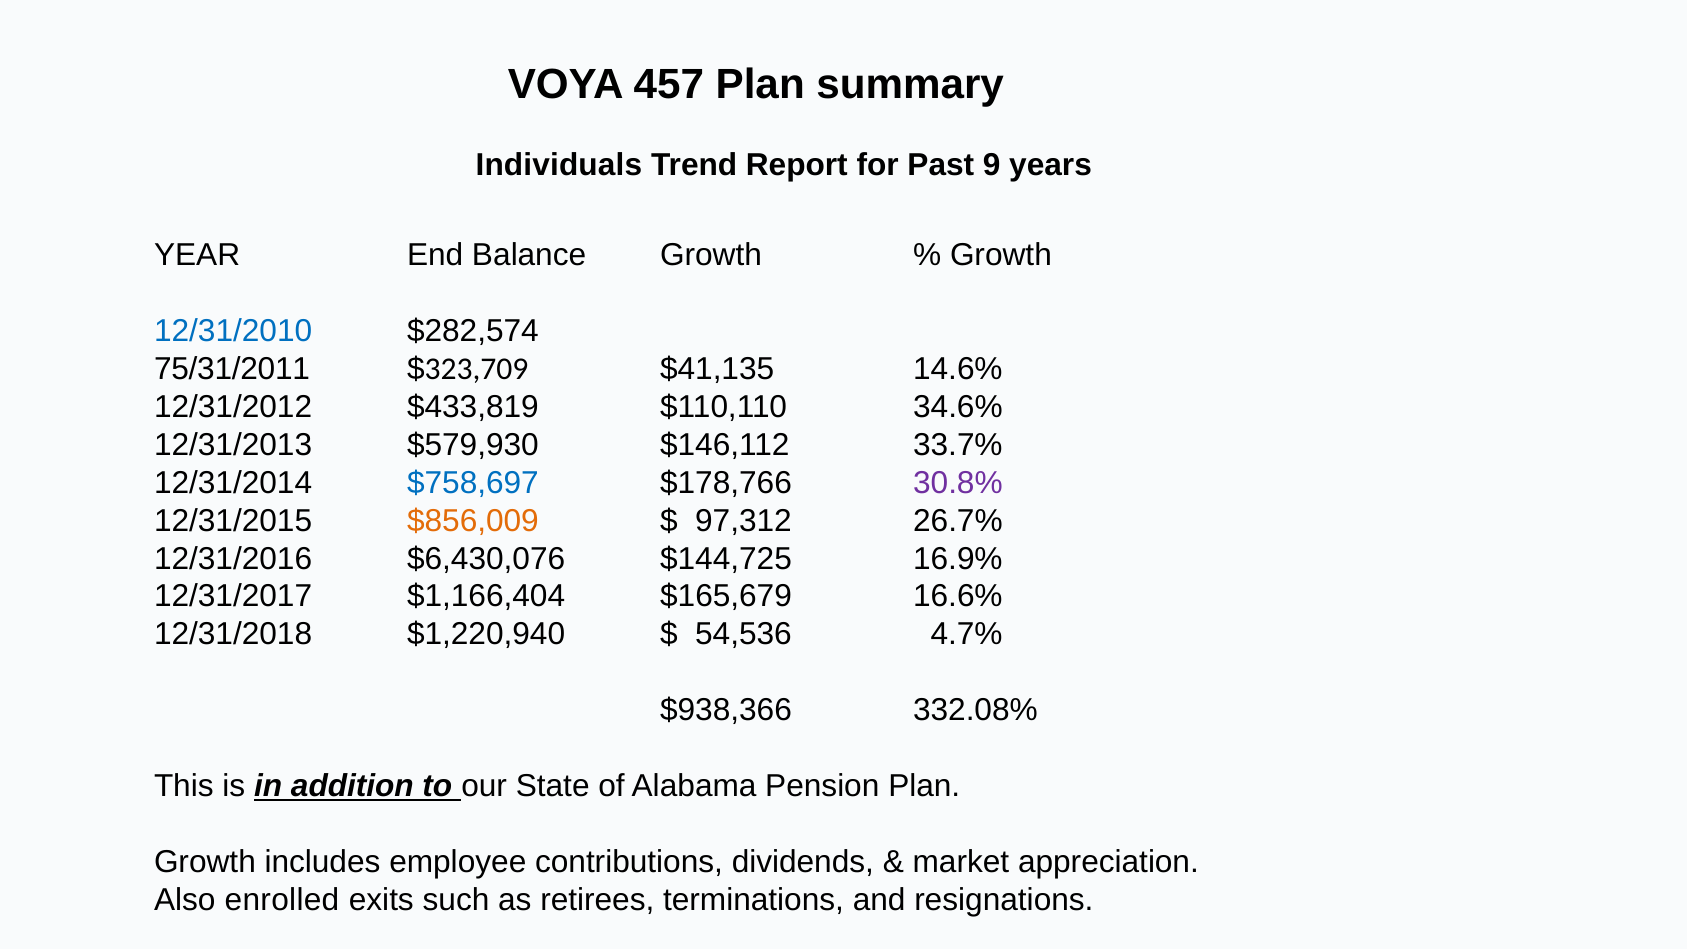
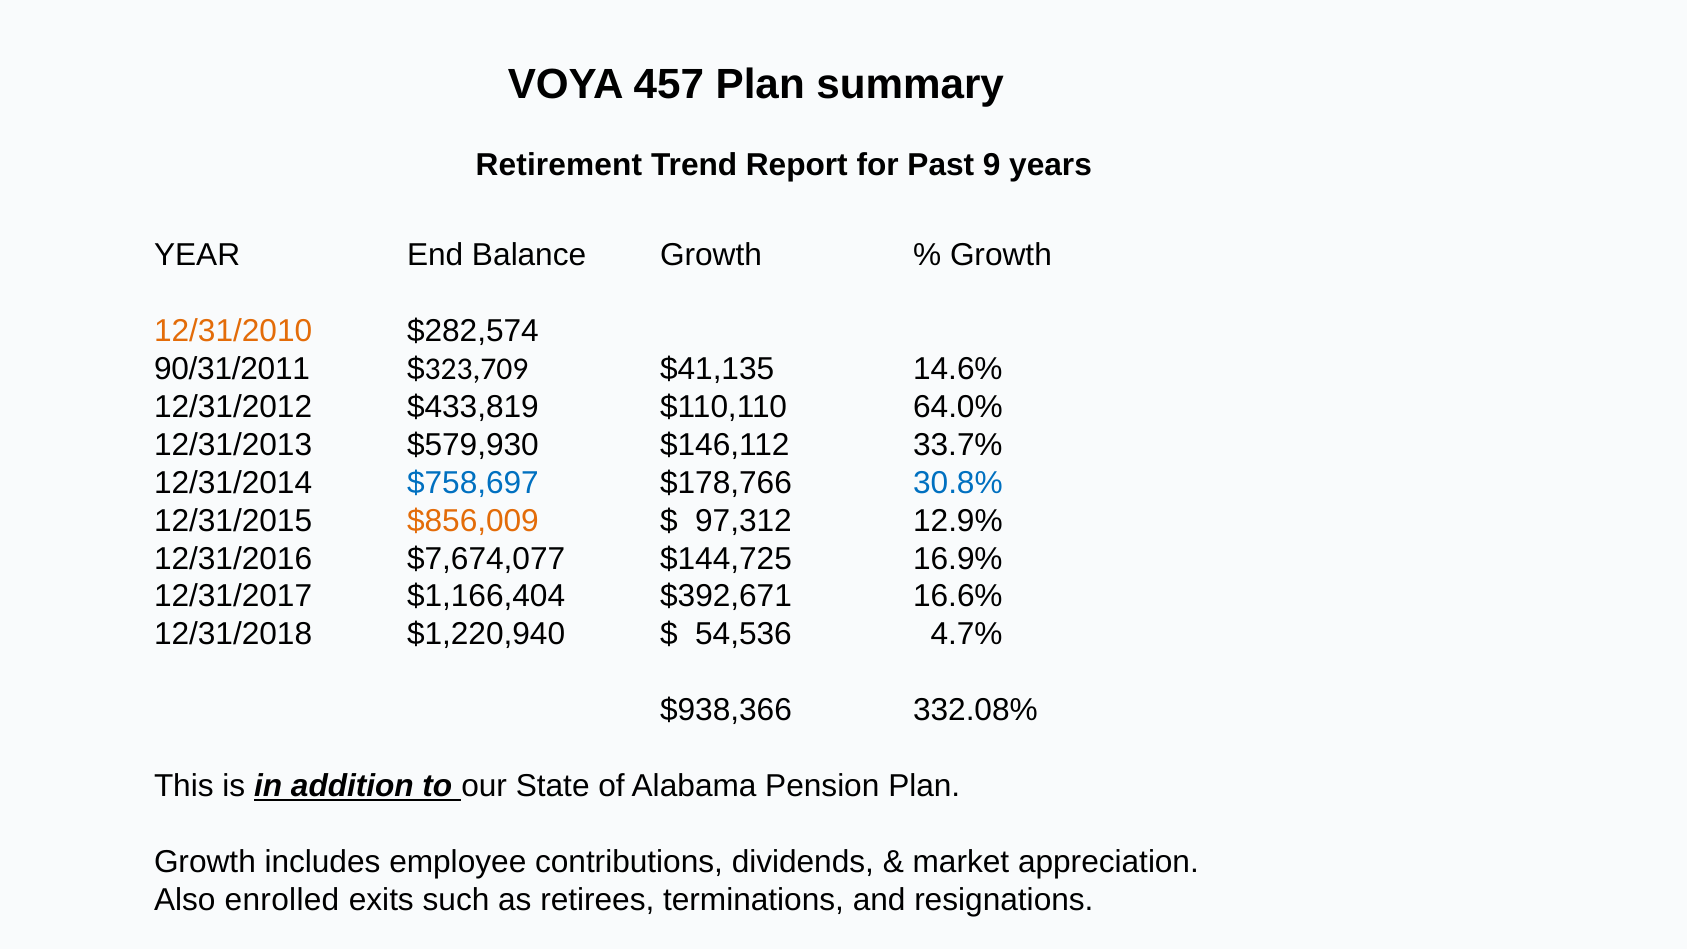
Individuals: Individuals -> Retirement
12/31/2010 colour: blue -> orange
75/31/2011: 75/31/2011 -> 90/31/2011
34.6%: 34.6% -> 64.0%
30.8% colour: purple -> blue
26.7%: 26.7% -> 12.9%
$6,430,076: $6,430,076 -> $7,674,077
$165,679: $165,679 -> $392,671
